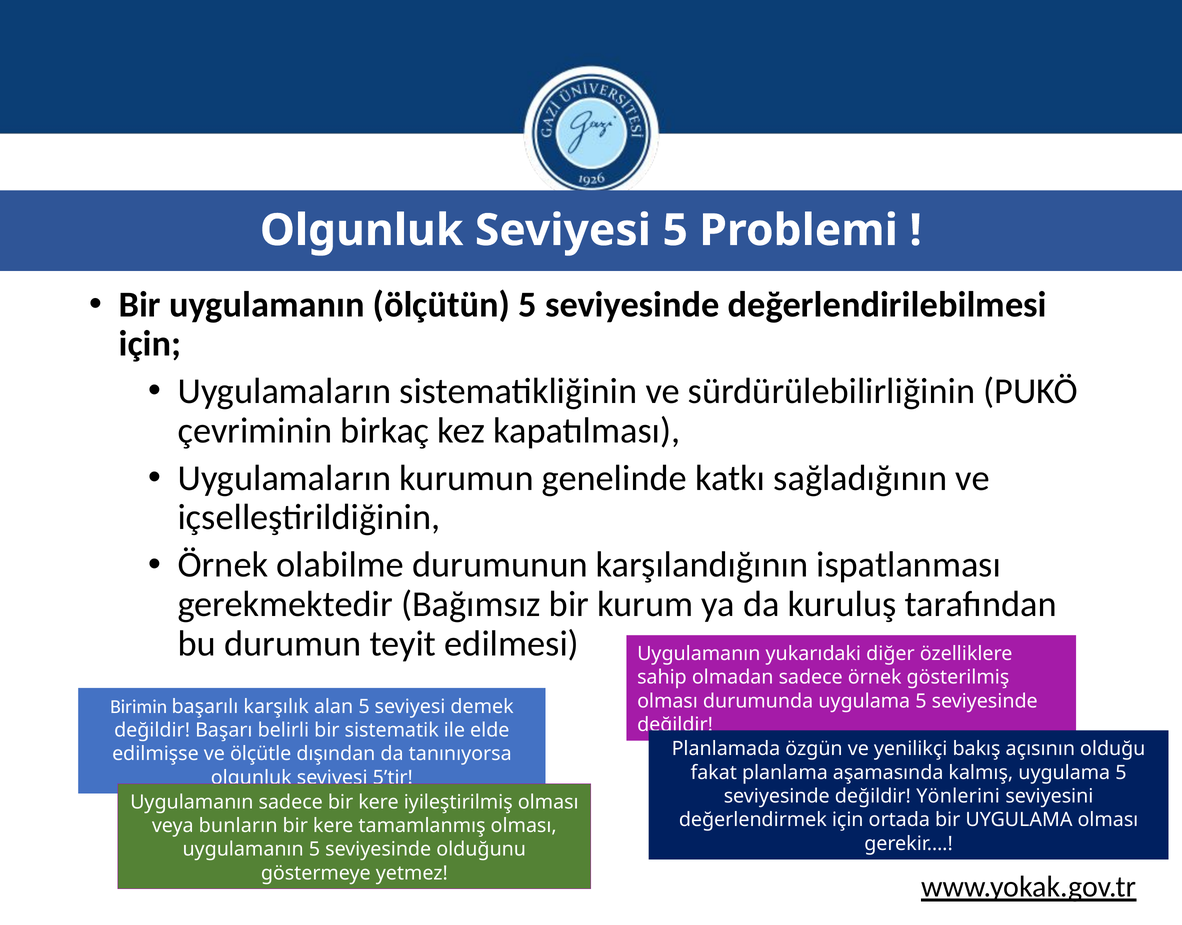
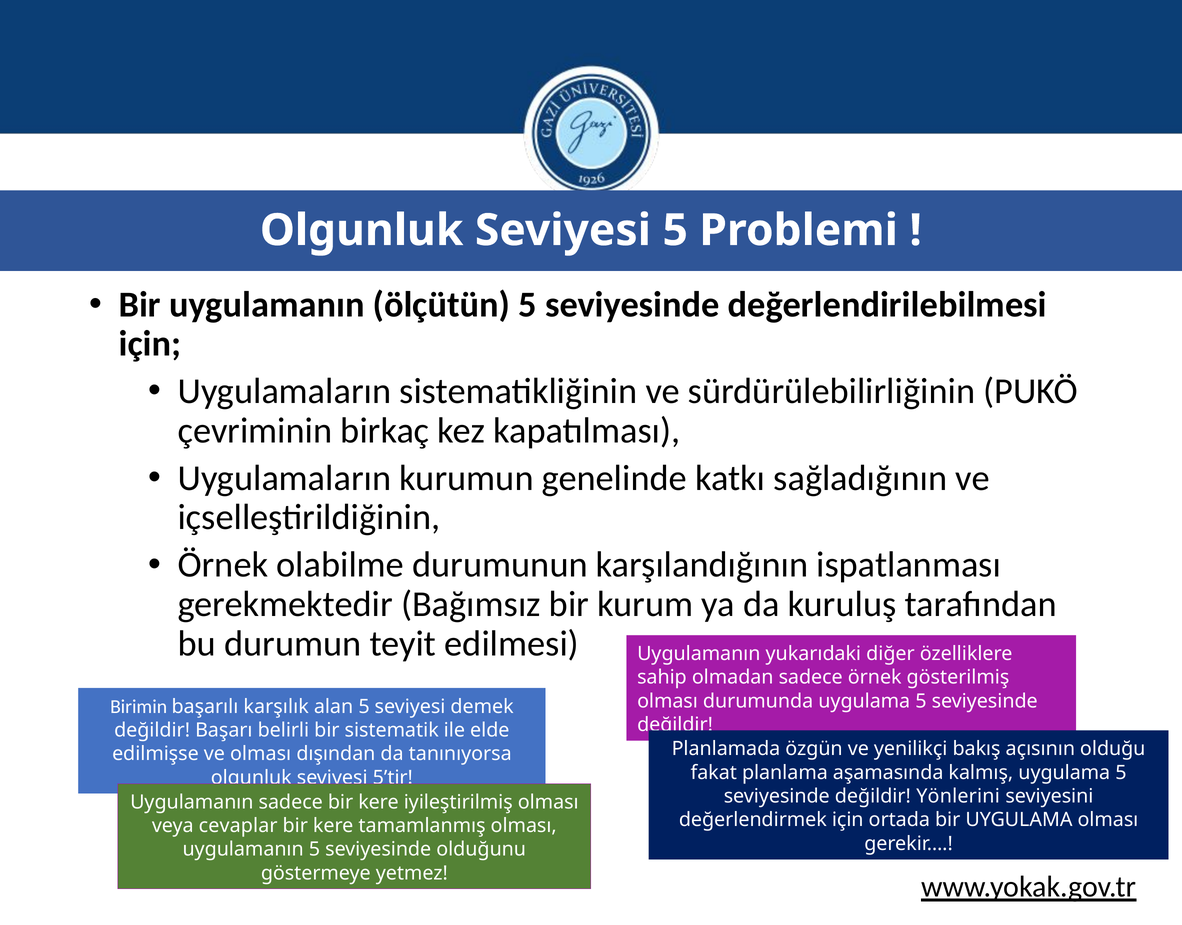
ve ölçütle: ölçütle -> olması
bunların: bunların -> cevaplar
